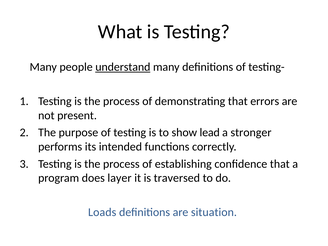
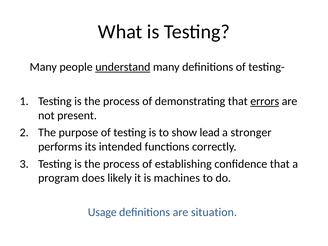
errors underline: none -> present
layer: layer -> likely
traversed: traversed -> machines
Loads: Loads -> Usage
